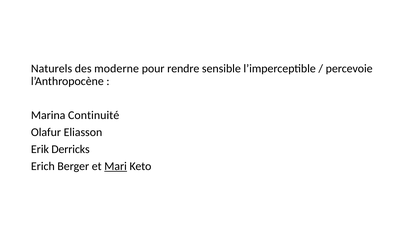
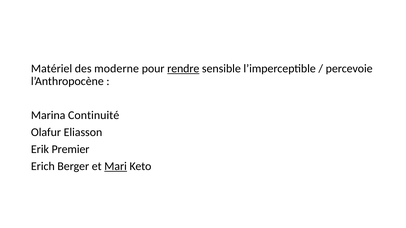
Naturels: Naturels -> Matériel
rendre underline: none -> present
Derricks: Derricks -> Premier
